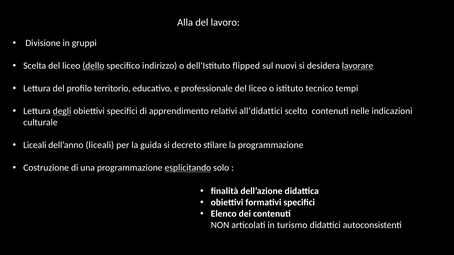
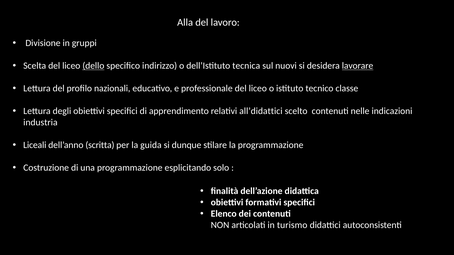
flipped: flipped -> tecnica
territorio: territorio -> nazionali
tempi: tempi -> classe
degli underline: present -> none
culturale: culturale -> industria
dell’anno liceali: liceali -> scritta
decreto: decreto -> dunque
esplicitando underline: present -> none
